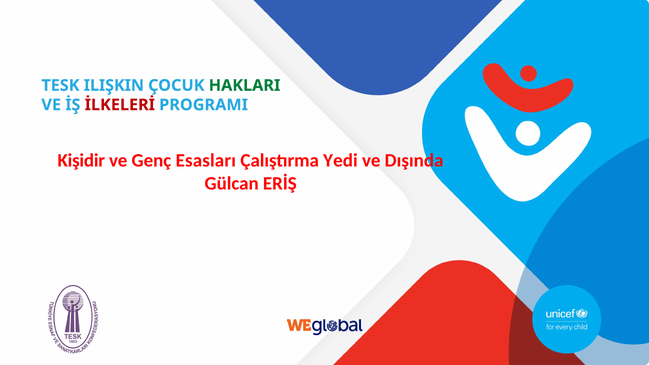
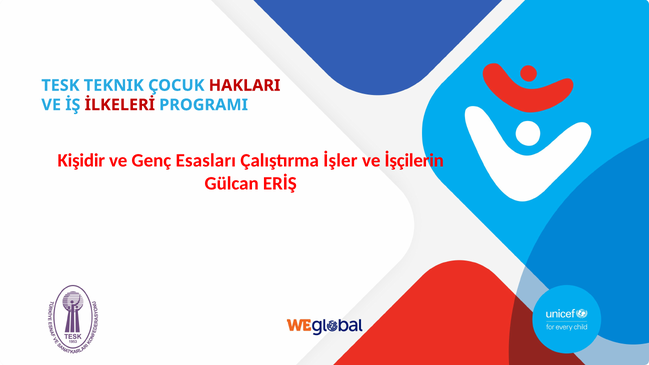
ILIŞKIN: ILIŞKIN -> TEKNIK
HAKLARI colour: green -> red
Yedi: Yedi -> İşler
Dışında: Dışında -> İşçilerin
